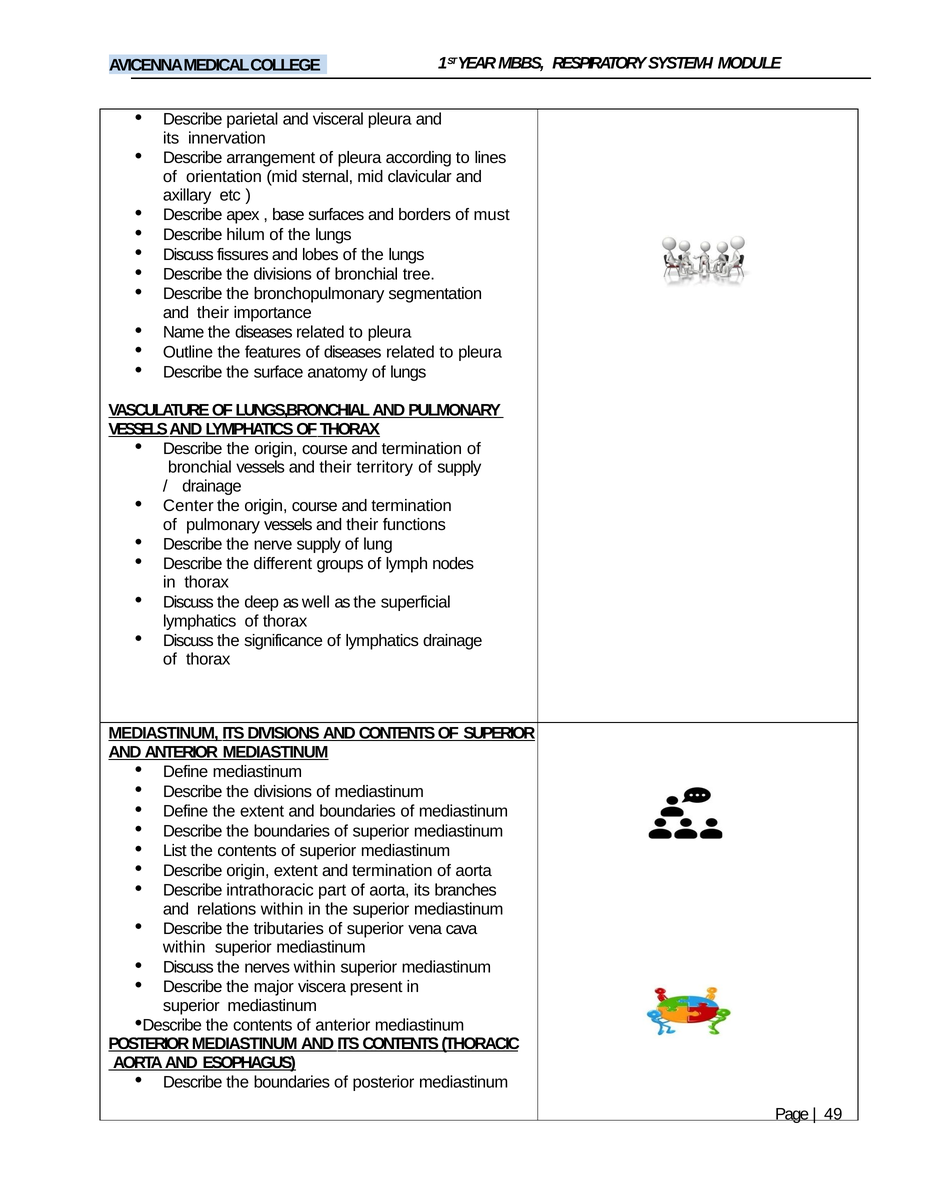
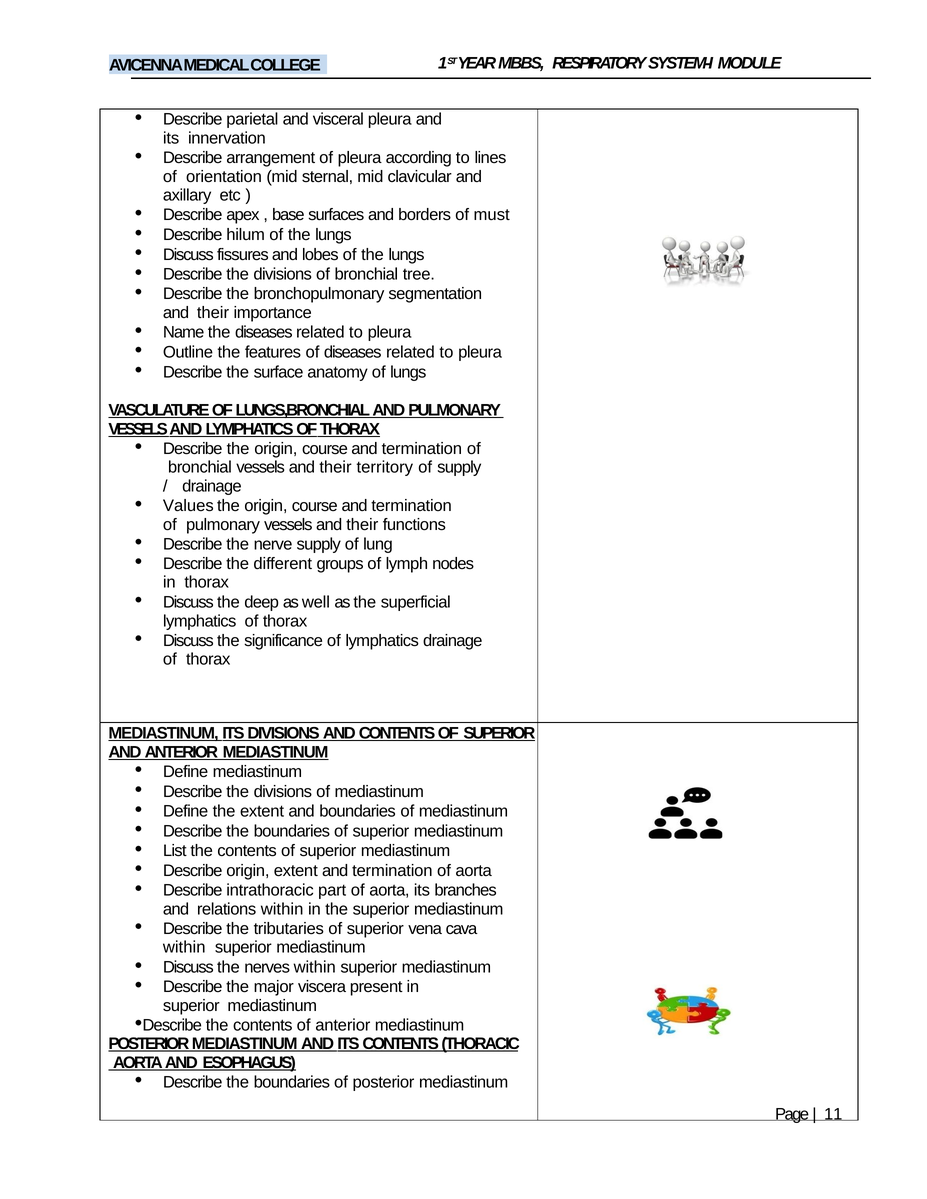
Center: Center -> Values
49: 49 -> 11
